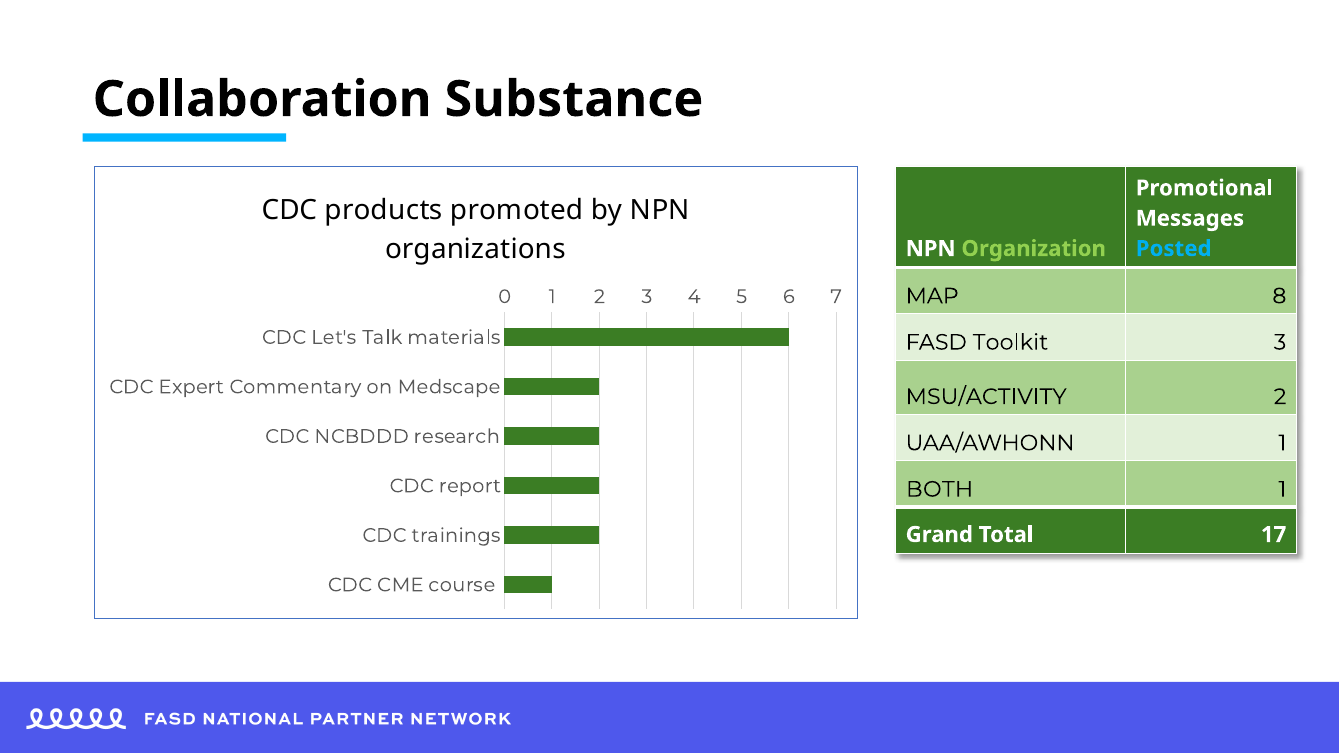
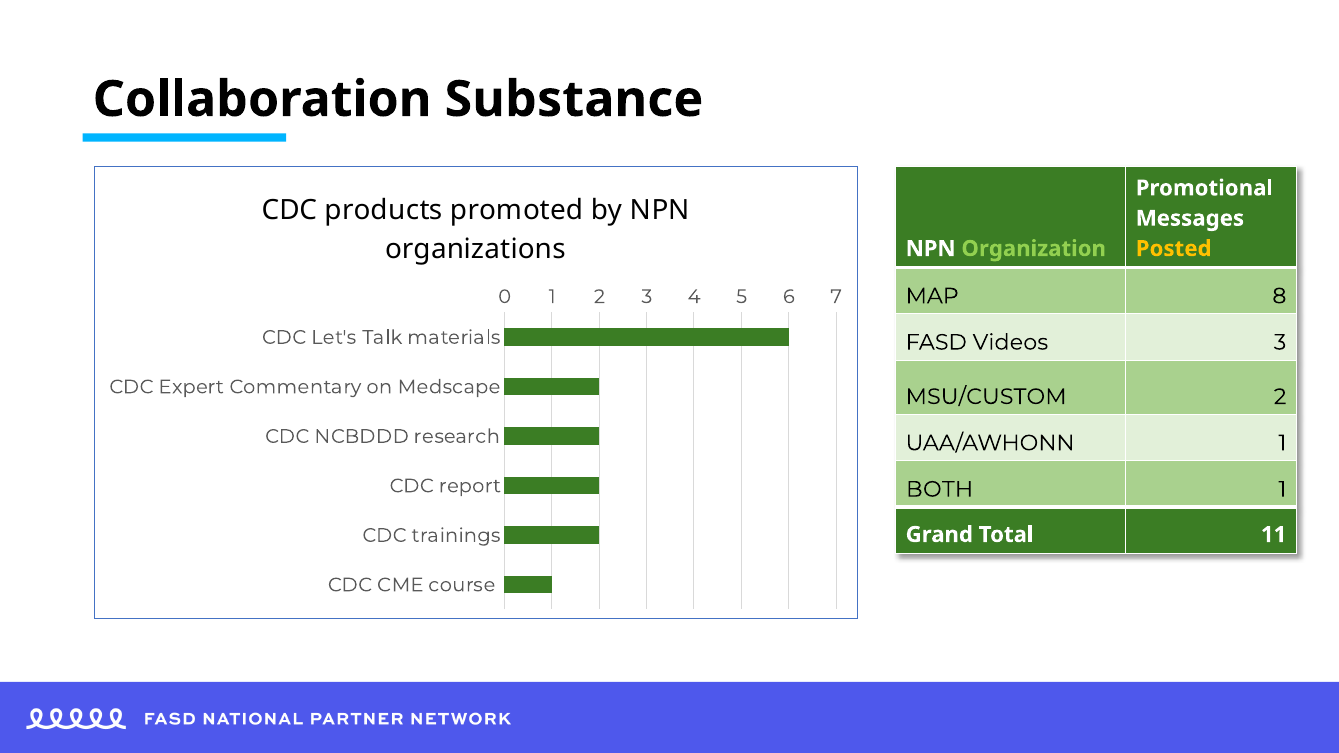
Posted colour: light blue -> yellow
Toolkit: Toolkit -> Videos
MSU/ACTIVITY: MSU/ACTIVITY -> MSU/CUSTOM
17: 17 -> 11
